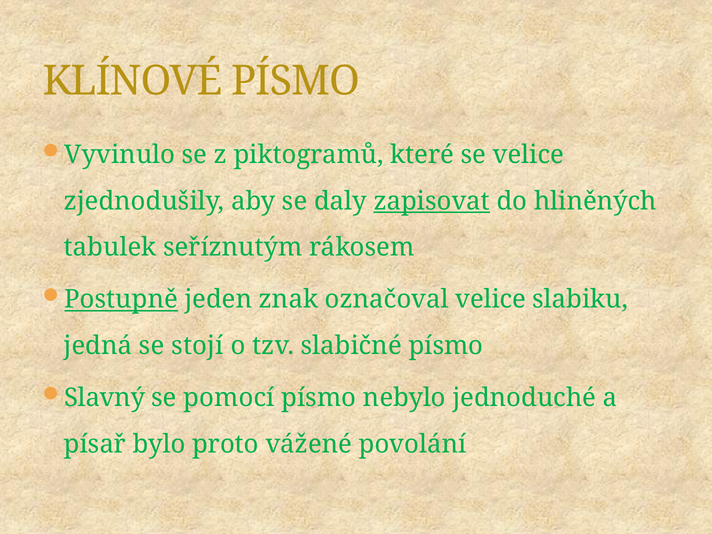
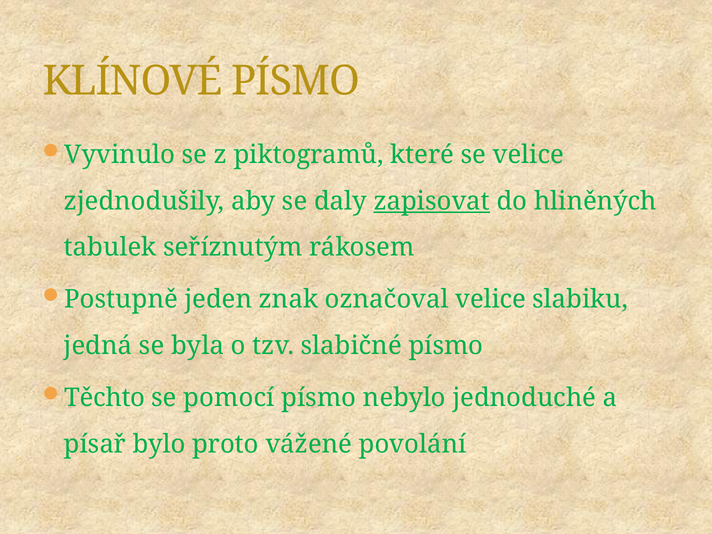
Postupně underline: present -> none
stojí: stojí -> byla
Slavný: Slavný -> Těchto
